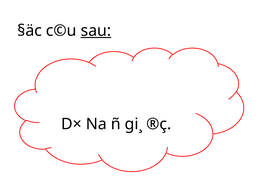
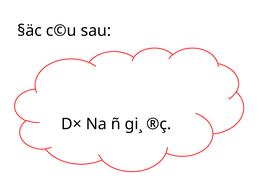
sau underline: present -> none
